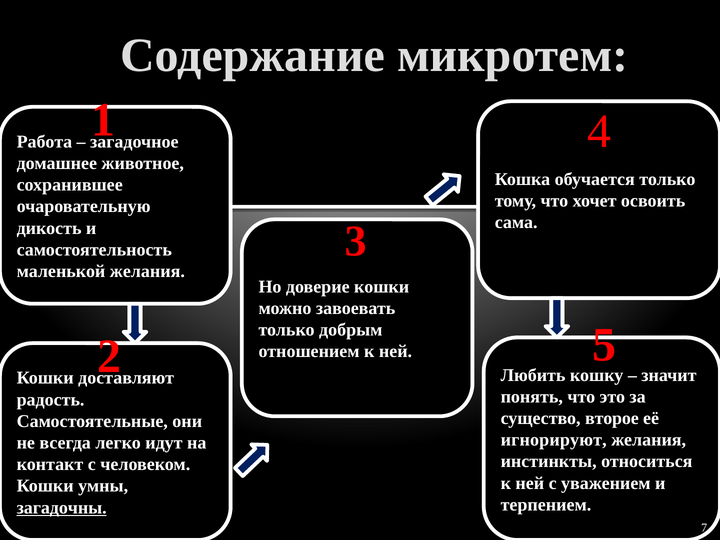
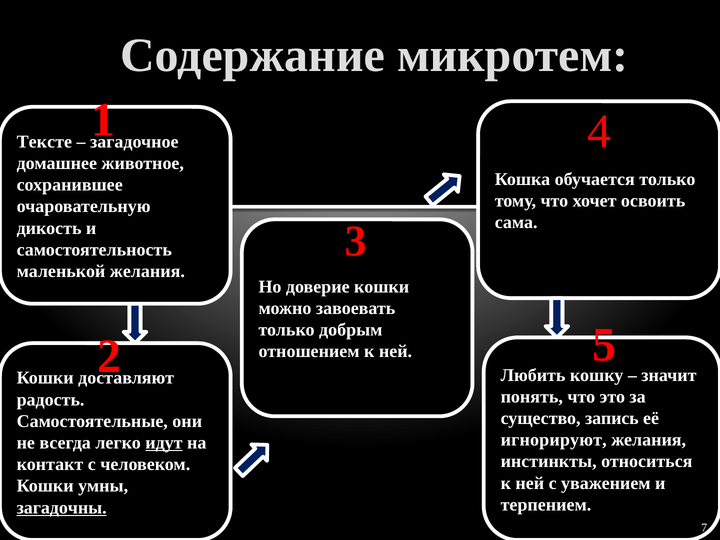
Работа: Работа -> Тексте
второе: второе -> запись
идут underline: none -> present
